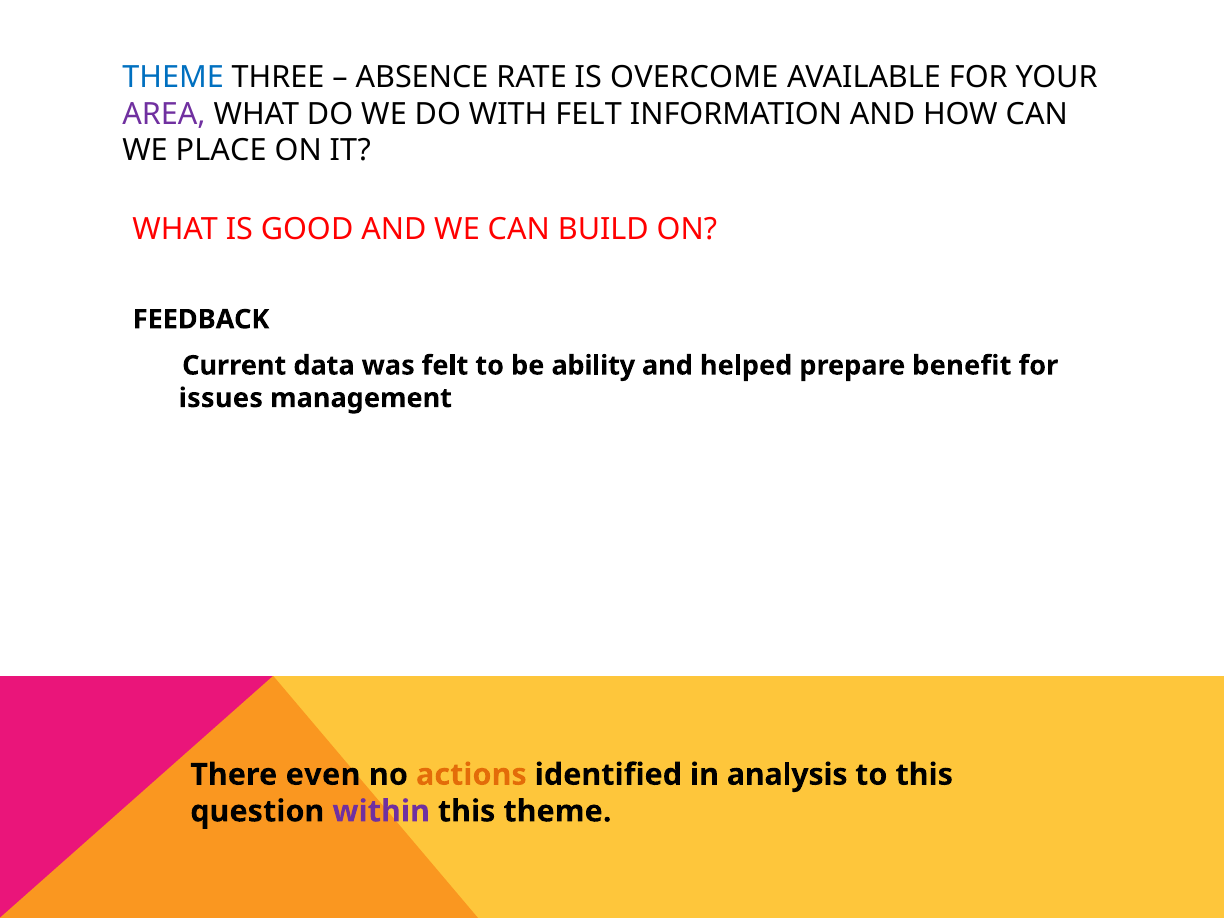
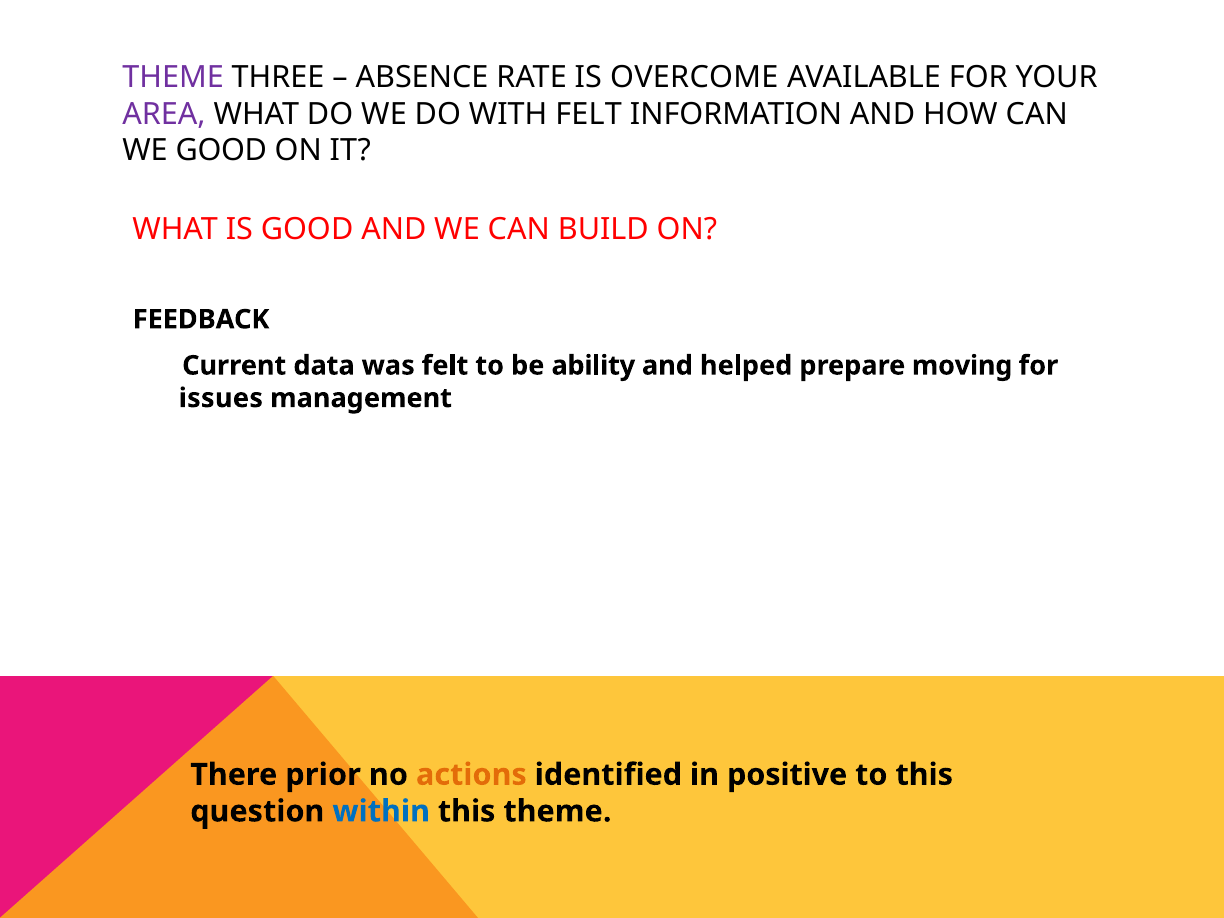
THEME at (173, 77) colour: blue -> purple
WE PLACE: PLACE -> GOOD
benefit: benefit -> moving
even: even -> prior
analysis: analysis -> positive
within colour: purple -> blue
